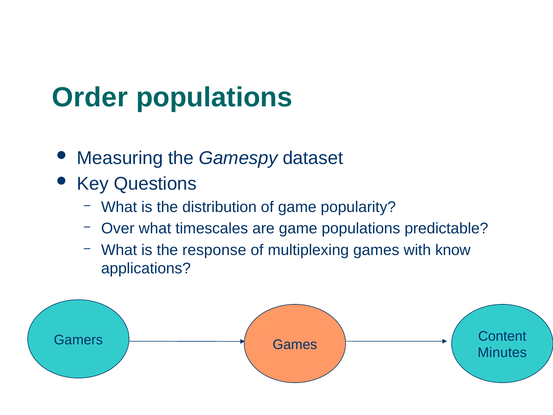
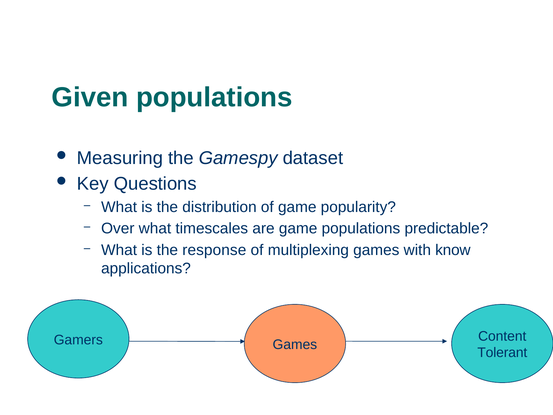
Order: Order -> Given
Minutes: Minutes -> Tolerant
